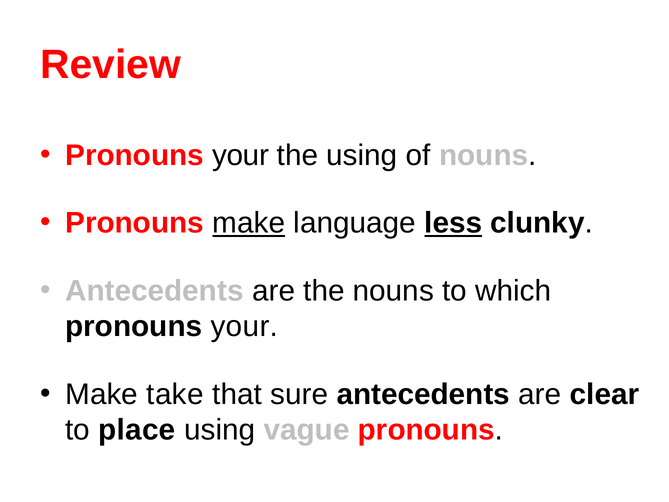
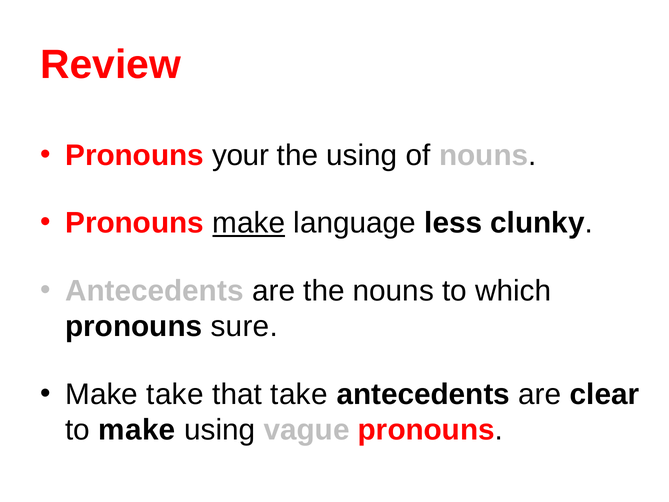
less underline: present -> none
your at (244, 326): your -> sure
that sure: sure -> take
to place: place -> make
